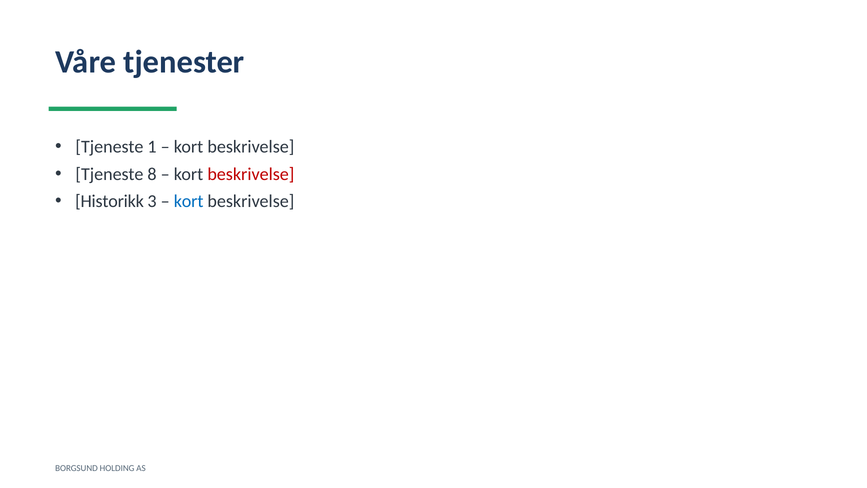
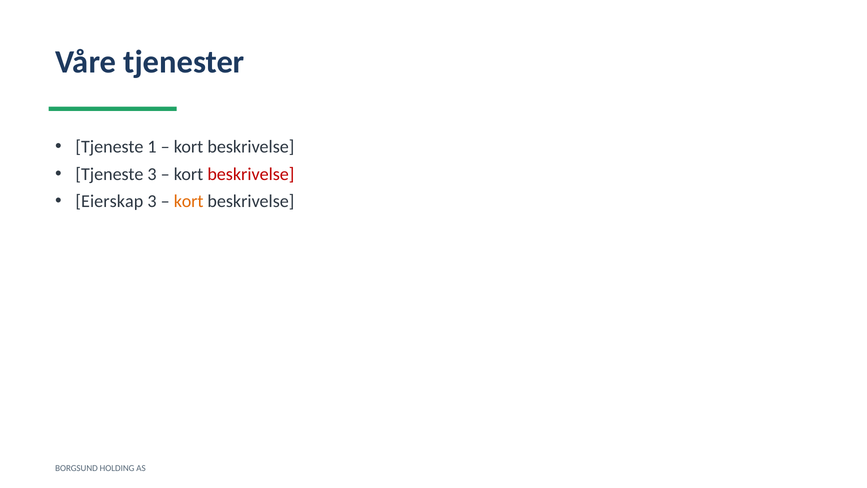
Tjeneste 8: 8 -> 3
Historikk: Historikk -> Eierskap
kort at (189, 201) colour: blue -> orange
